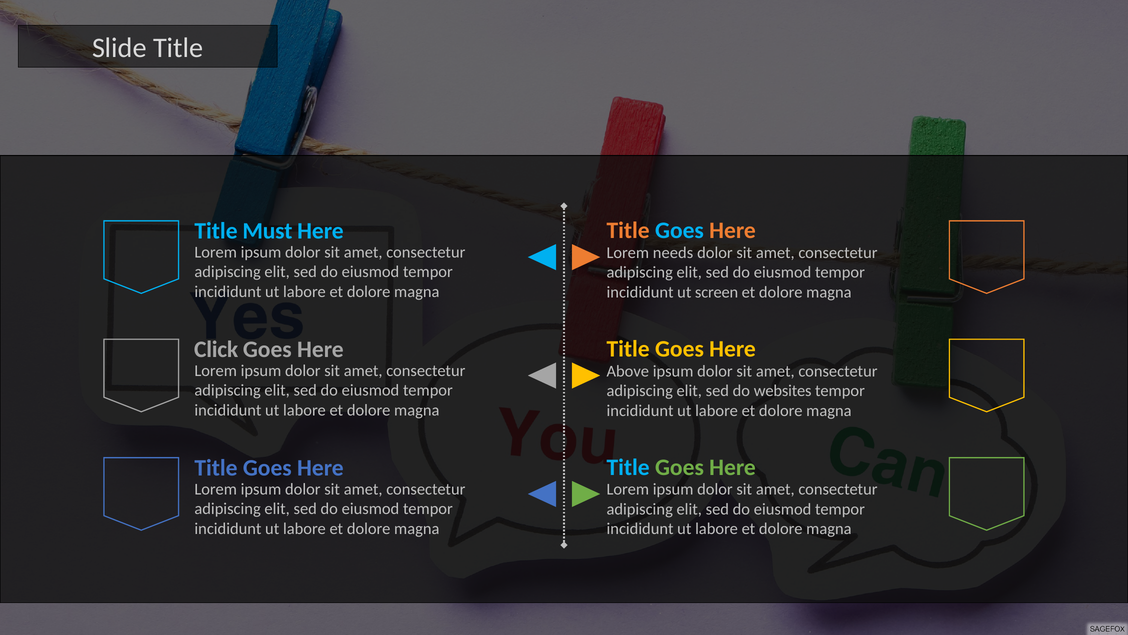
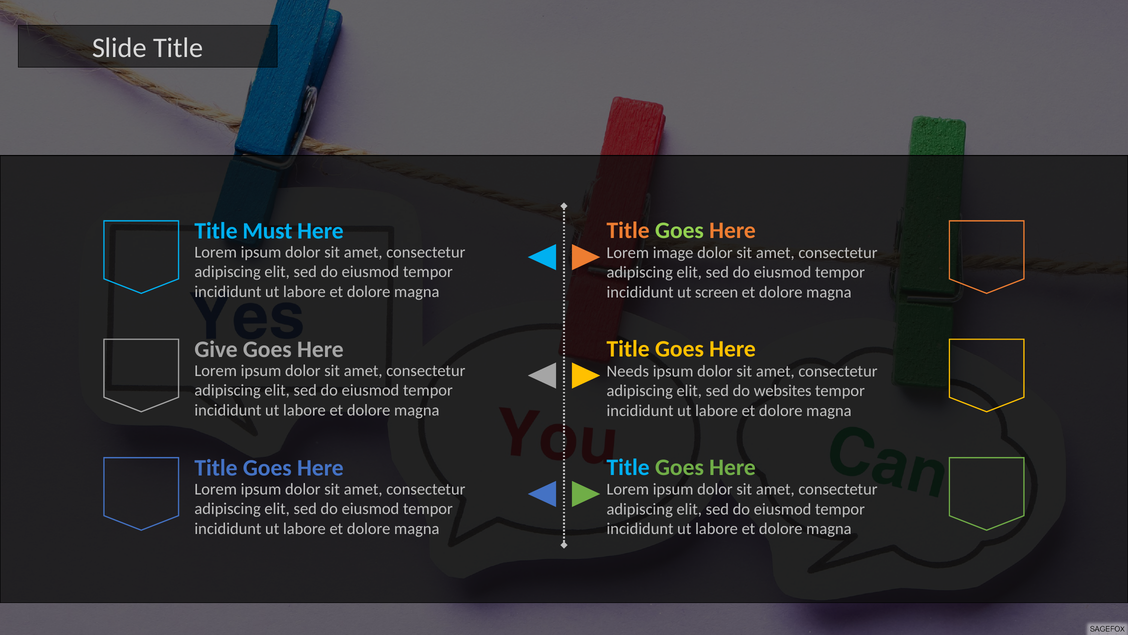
Goes at (679, 230) colour: light blue -> light green
needs: needs -> image
Click: Click -> Give
Above: Above -> Needs
